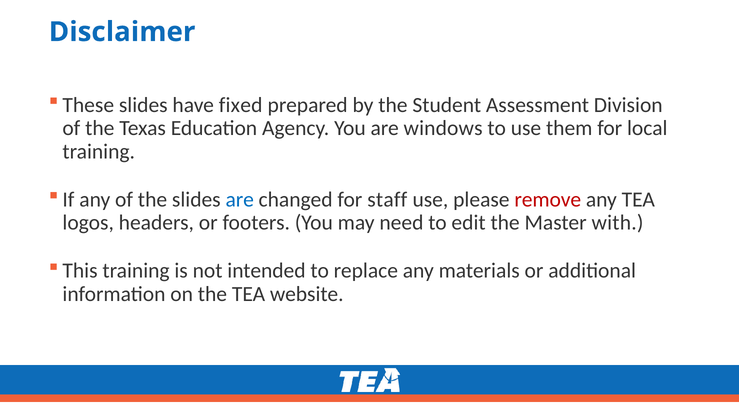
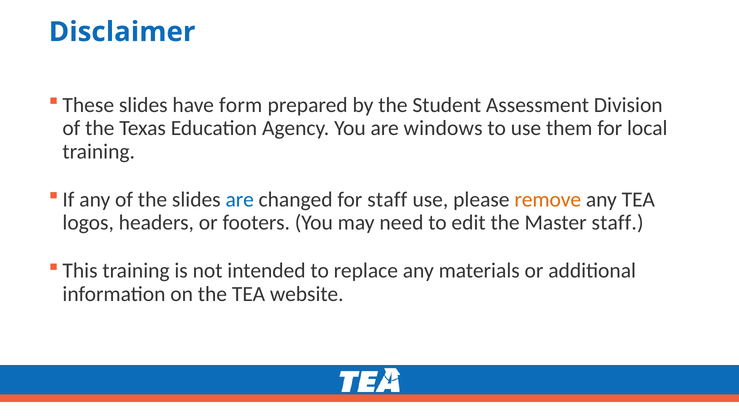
fixed: fixed -> form
remove colour: red -> orange
Master with: with -> staff
